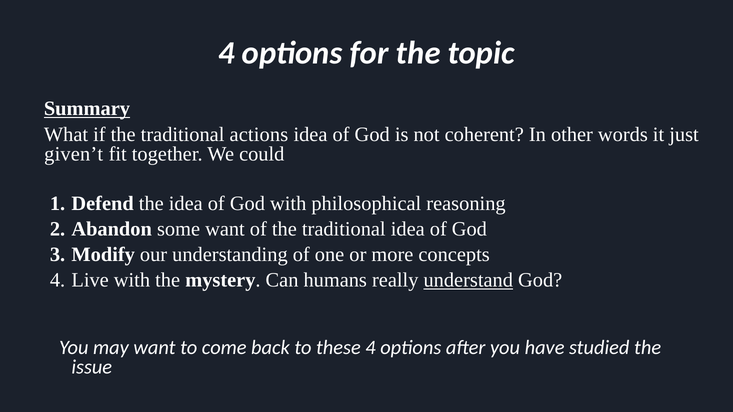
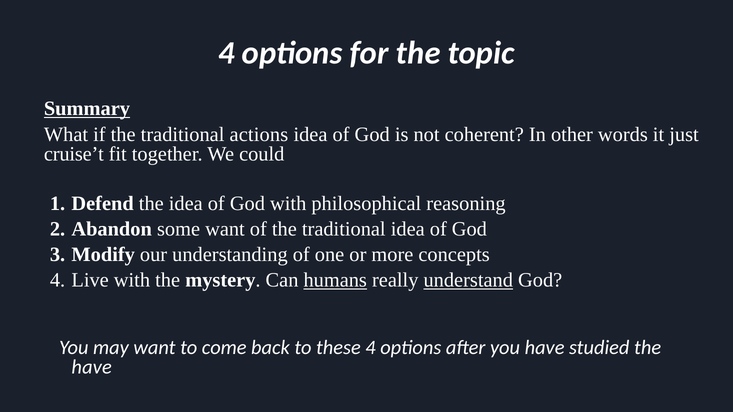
given’t: given’t -> cruise’t
humans underline: none -> present
issue at (92, 367): issue -> have
